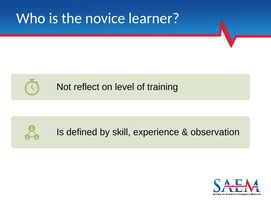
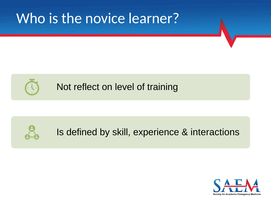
observation: observation -> interactions
